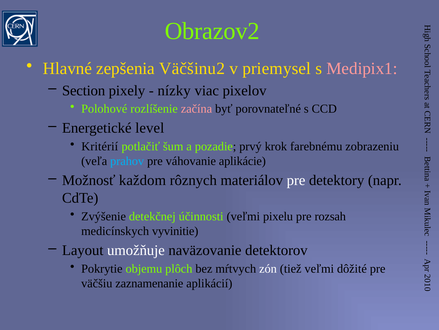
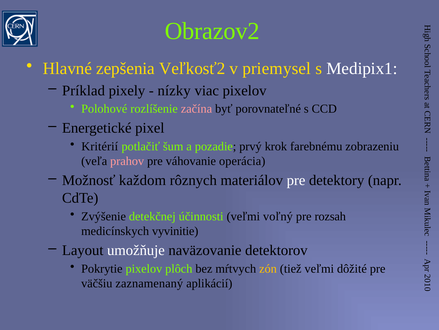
Väčšinu2: Väčšinu2 -> Veľkosť2
Medipix1 colour: pink -> white
Section: Section -> Príklad
level: level -> pixel
prahov colour: light blue -> pink
aplikácie: aplikácie -> operácia
pixelu: pixelu -> voľný
Pokrytie objemu: objemu -> pixelov
zón colour: white -> yellow
zaznamenanie: zaznamenanie -> zaznamenaný
